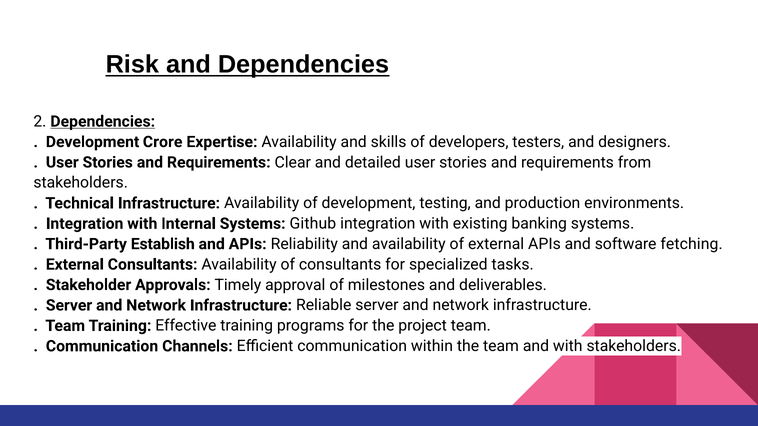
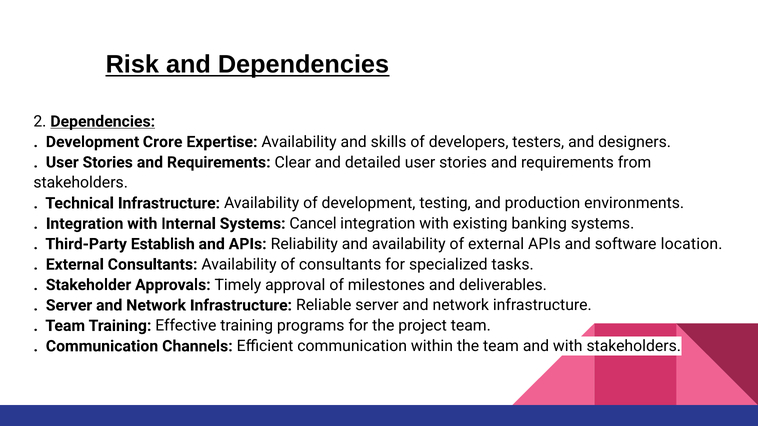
Github: Github -> Cancel
fetching: fetching -> location
